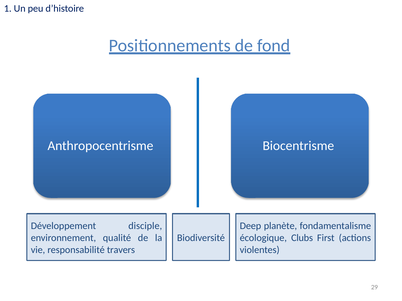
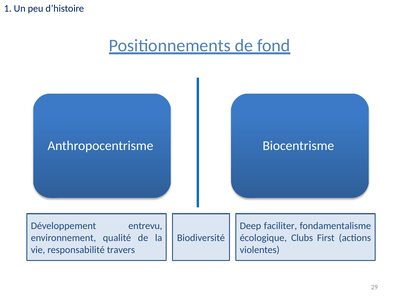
disciple: disciple -> entrevu
planète: planète -> faciliter
